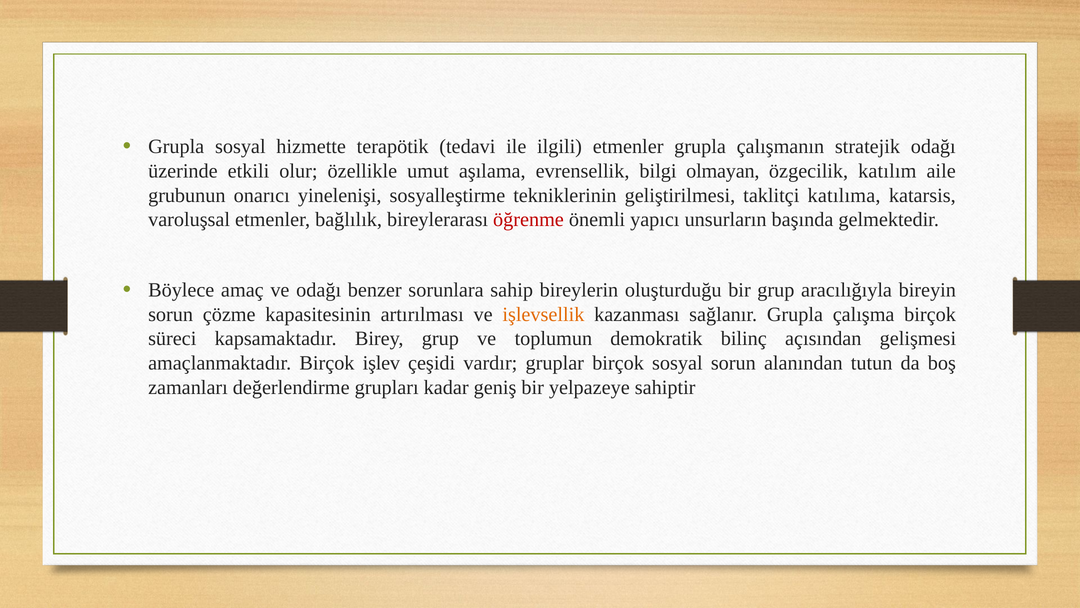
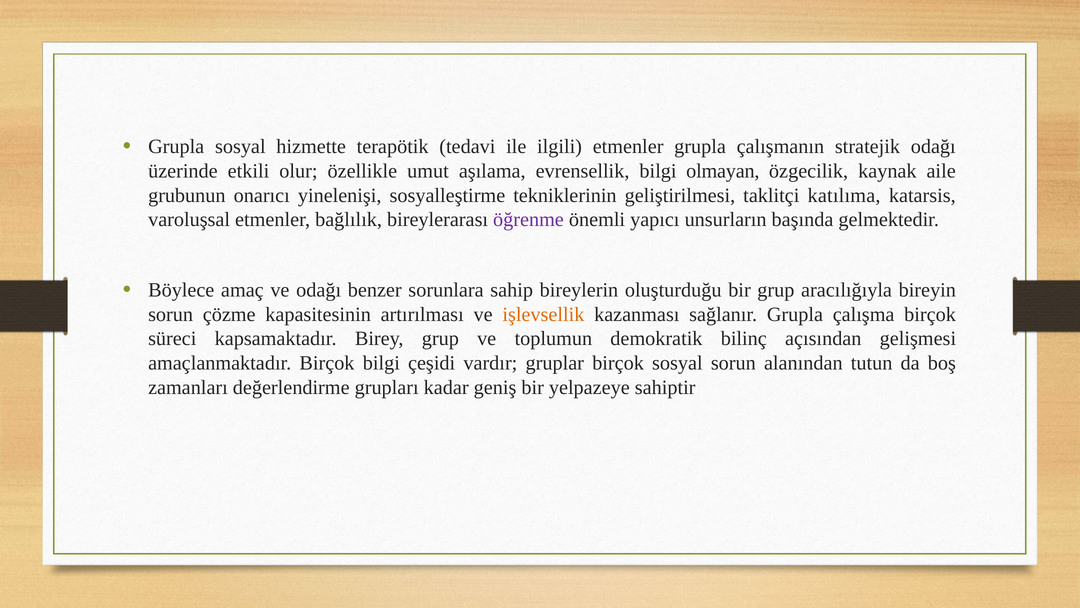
katılım: katılım -> kaynak
öğrenme colour: red -> purple
Birçok işlev: işlev -> bilgi
